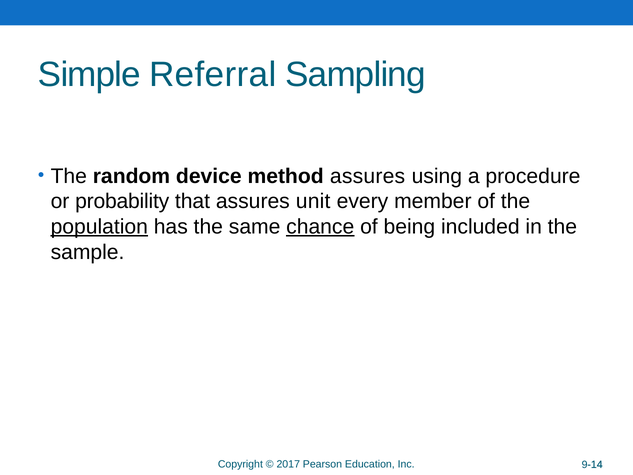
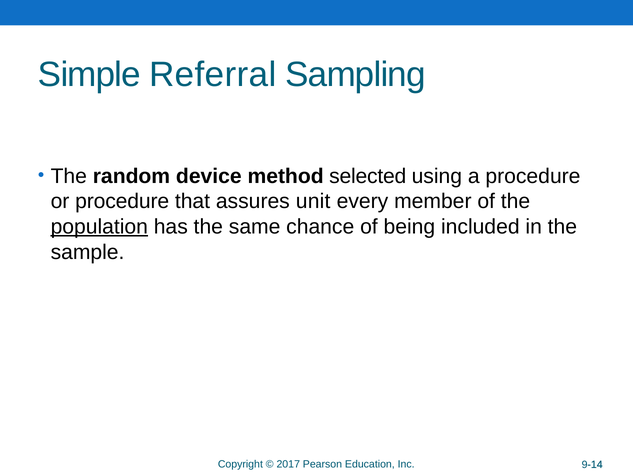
method assures: assures -> selected
or probability: probability -> procedure
chance underline: present -> none
